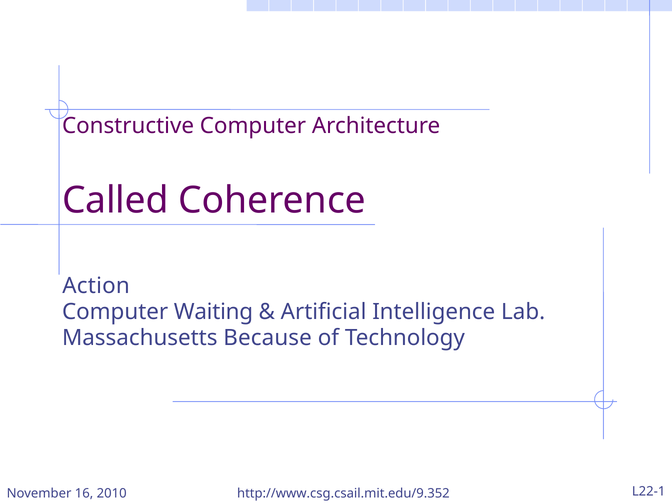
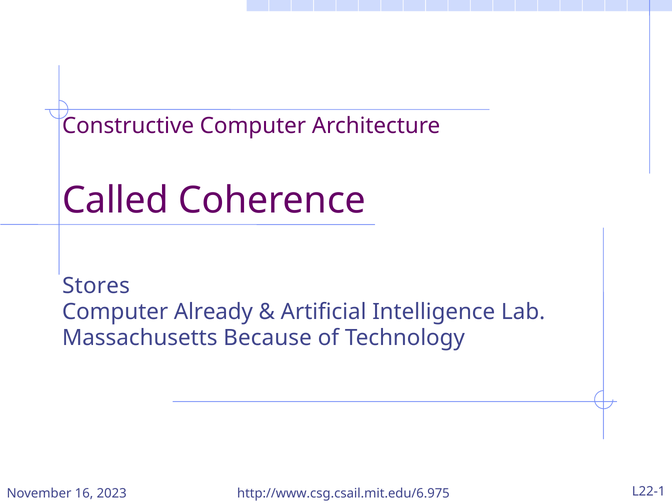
Action: Action -> Stores
Waiting: Waiting -> Already
2010: 2010 -> 2023
http://www.csg.csail.mit.edu/9.352: http://www.csg.csail.mit.edu/9.352 -> http://www.csg.csail.mit.edu/6.975
